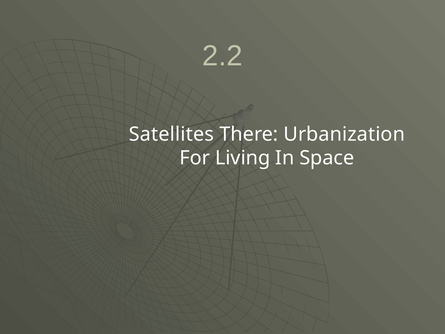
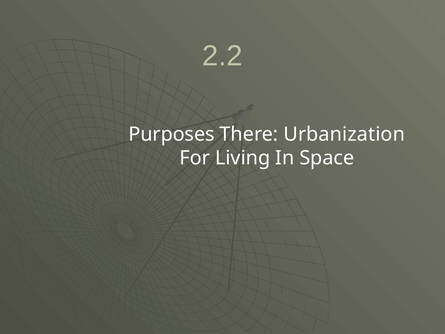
Satellites: Satellites -> Purposes
